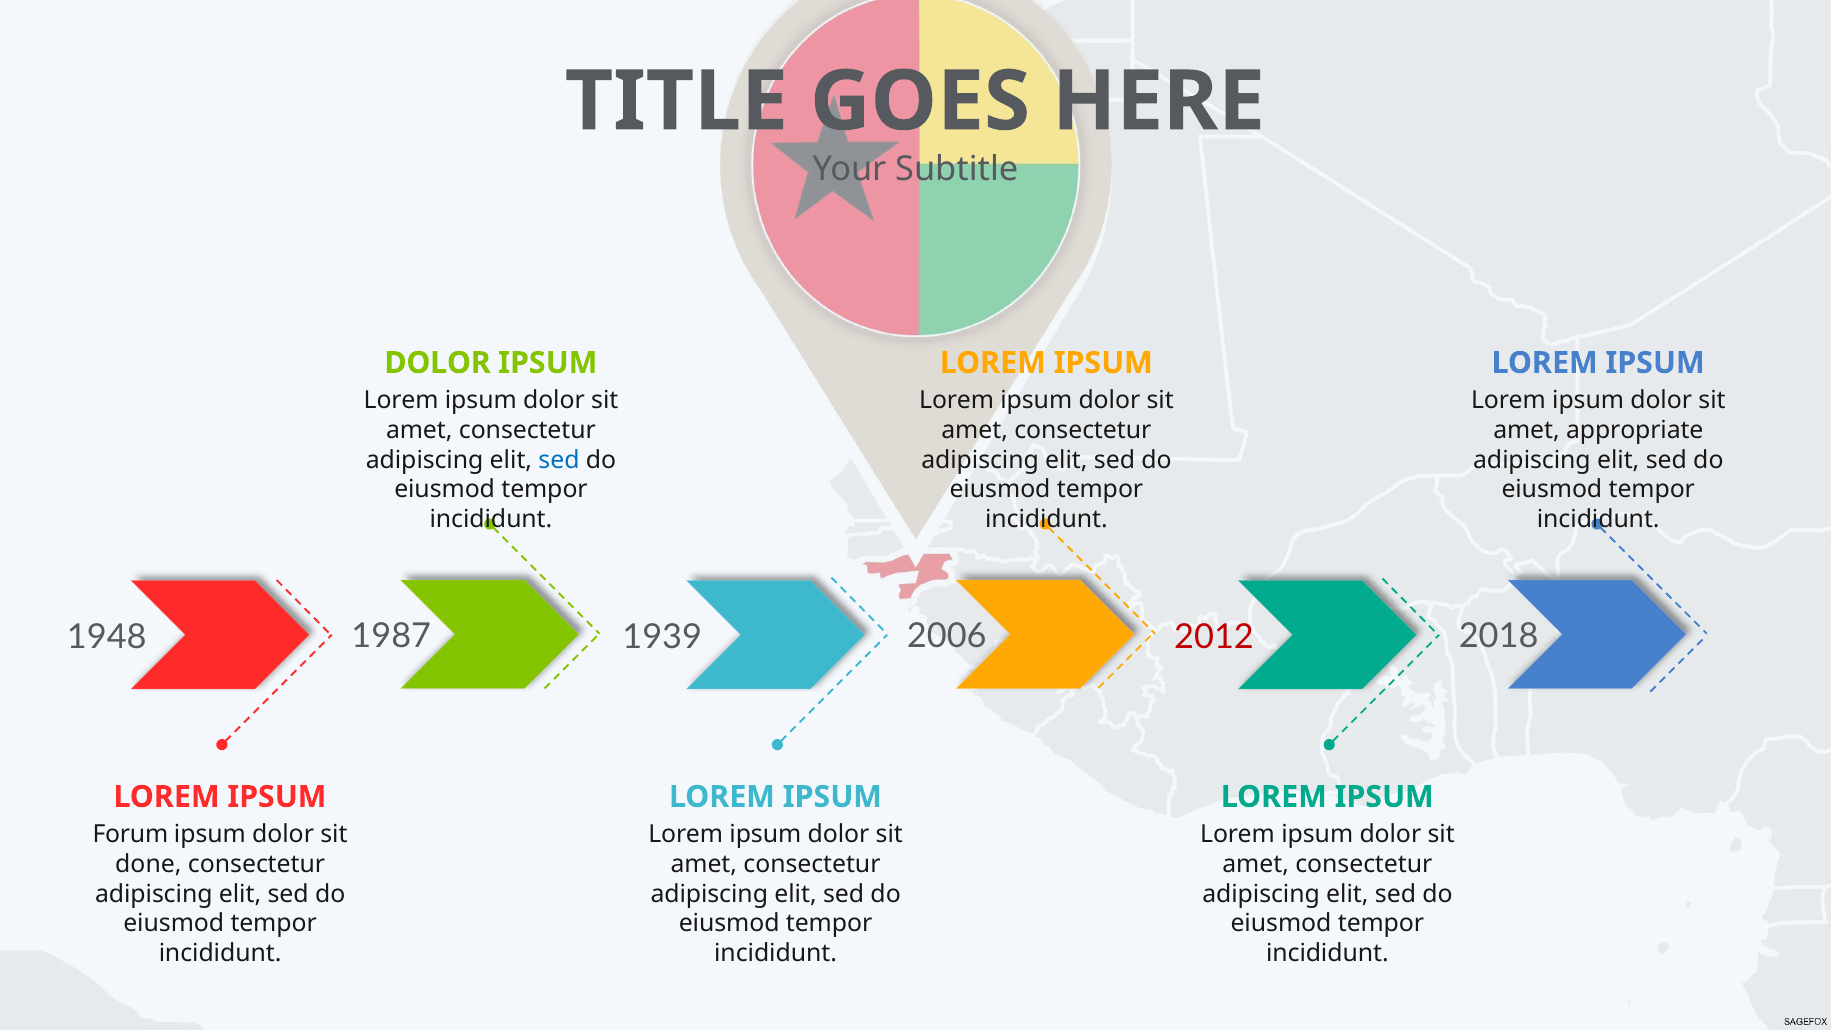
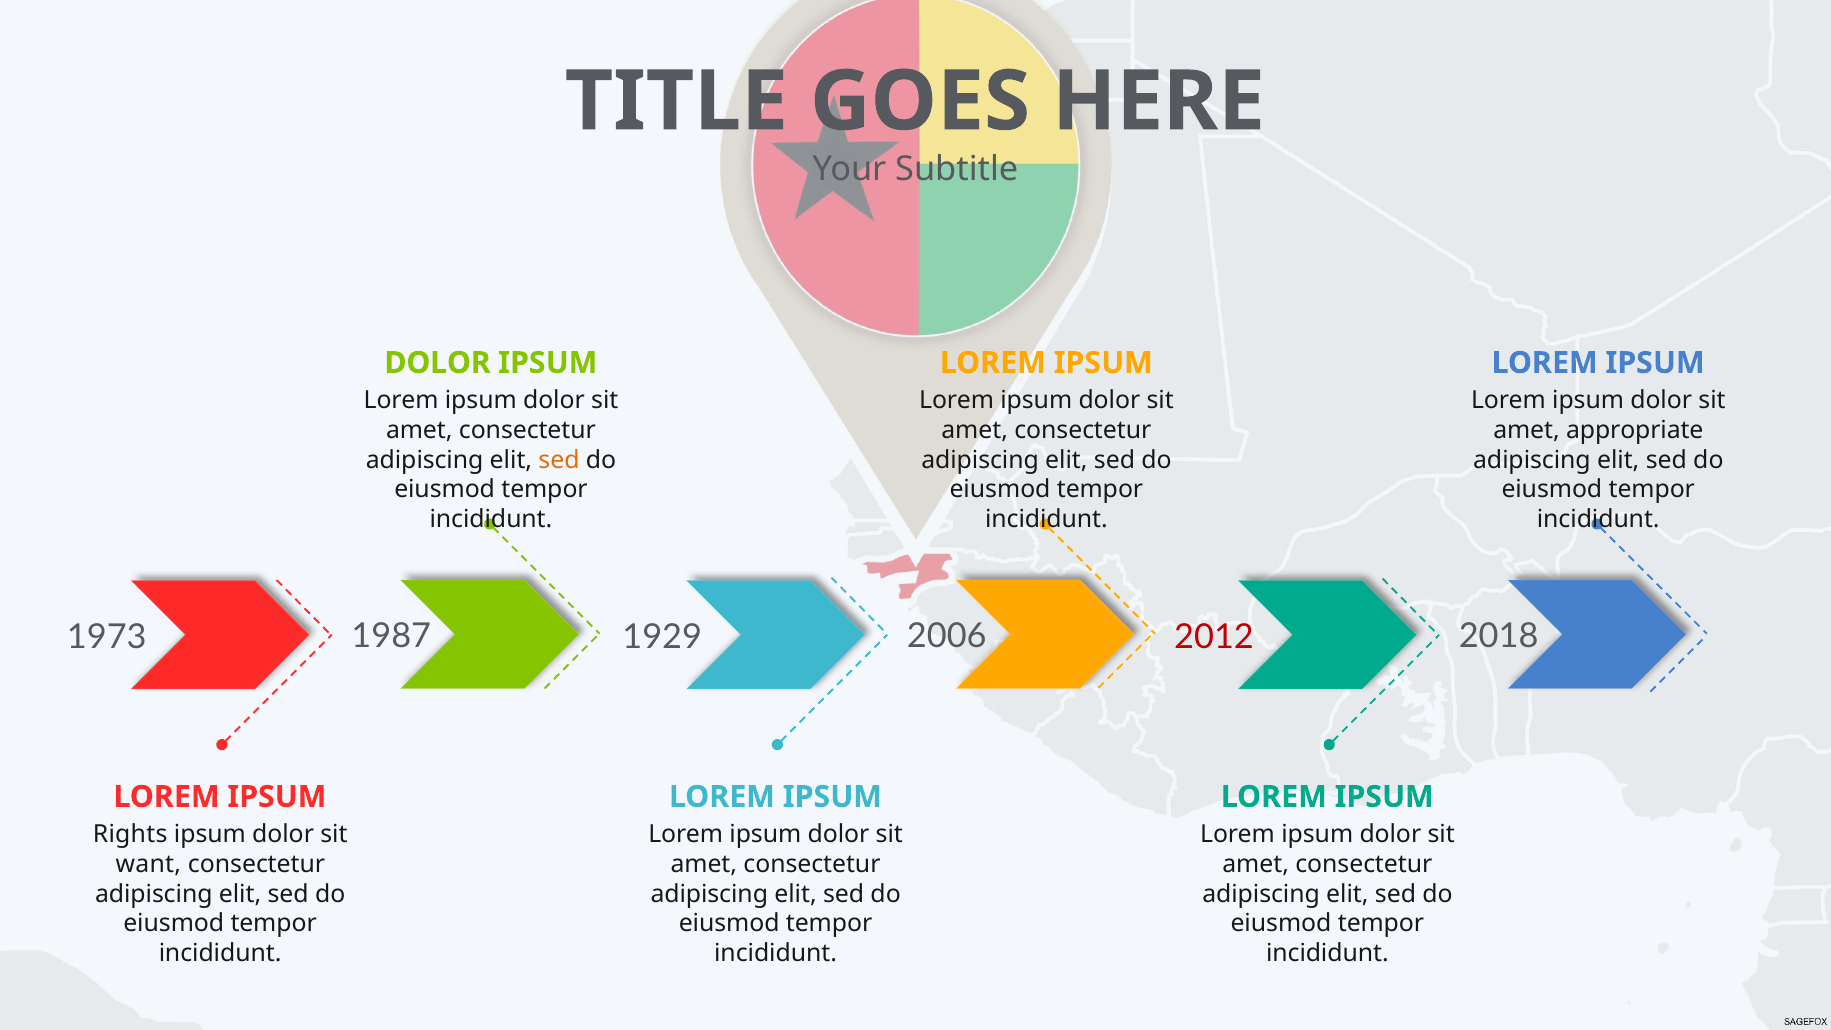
sed at (559, 460) colour: blue -> orange
1948: 1948 -> 1973
1939: 1939 -> 1929
Forum: Forum -> Rights
done: done -> want
